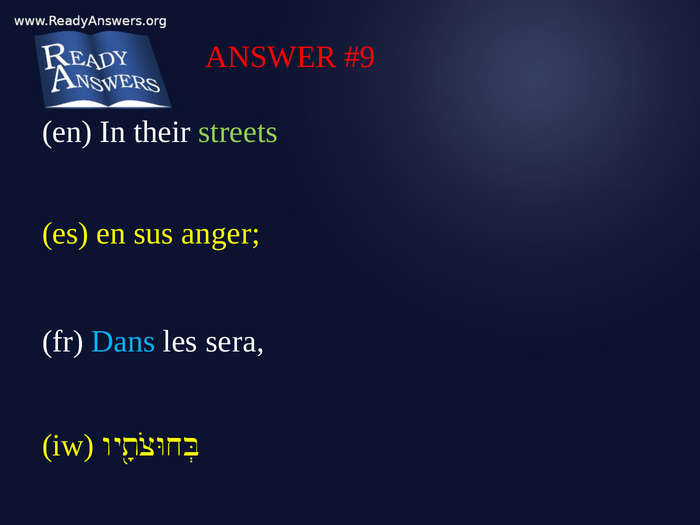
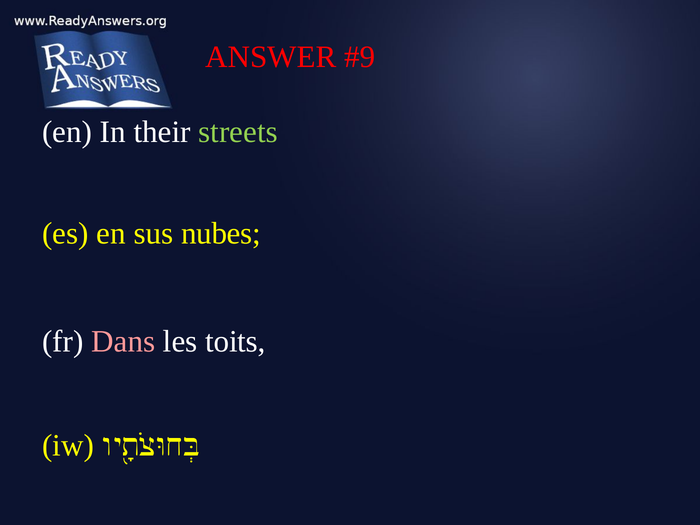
anger: anger -> nubes
Dans colour: light blue -> pink
sera: sera -> toits
